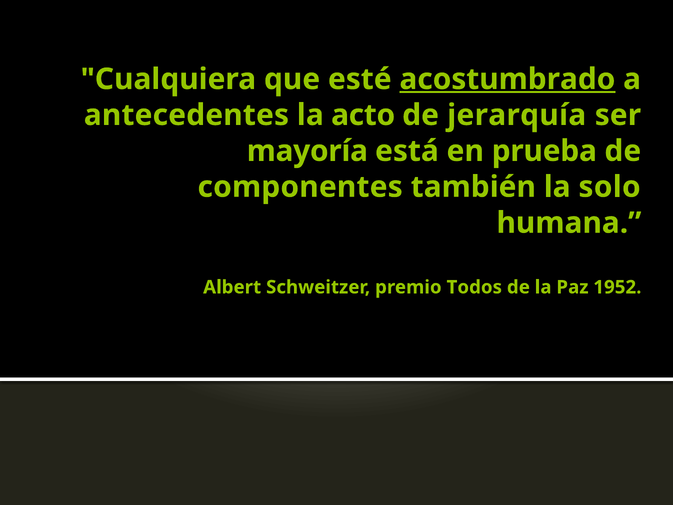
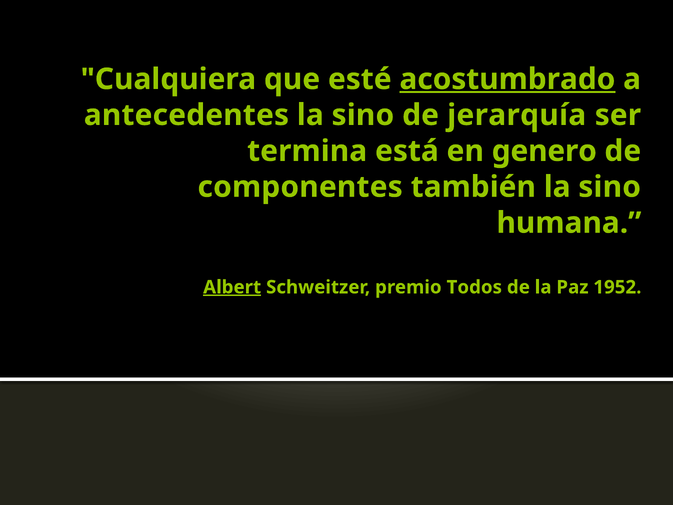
acto at (363, 115): acto -> sino
mayoría: mayoría -> termina
prueba: prueba -> genero
también la solo: solo -> sino
Albert underline: none -> present
